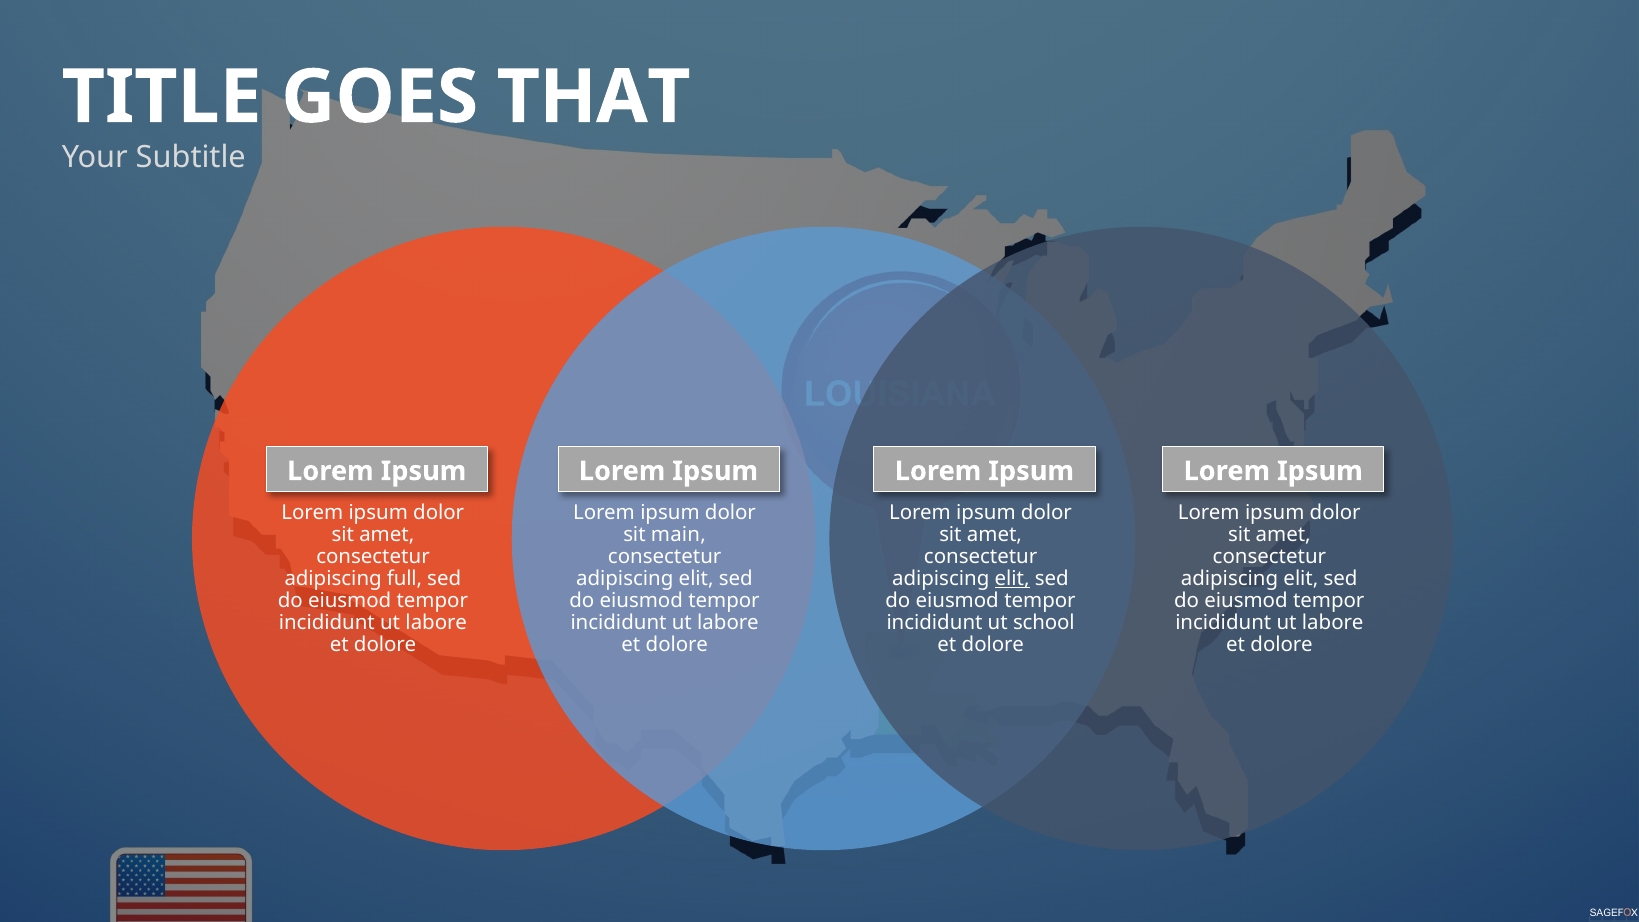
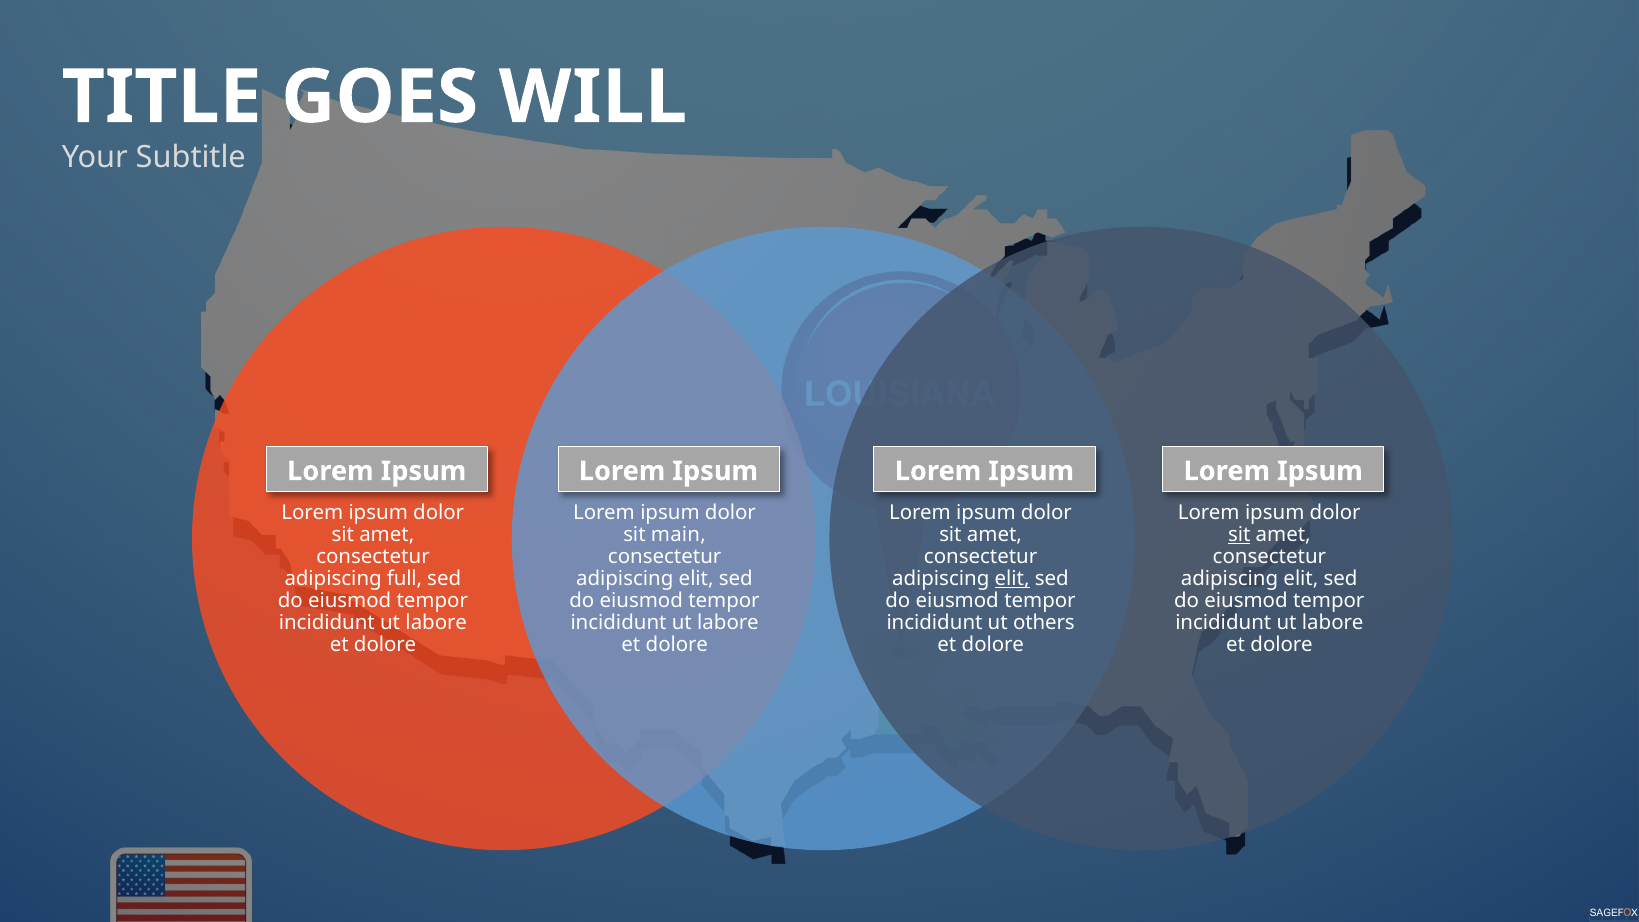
THAT: THAT -> WILL
sit at (1239, 535) underline: none -> present
school: school -> others
